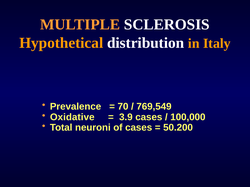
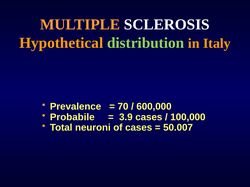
distribution colour: white -> light green
769,549: 769,549 -> 600,000
Oxidative: Oxidative -> Probabile
50.200: 50.200 -> 50.007
